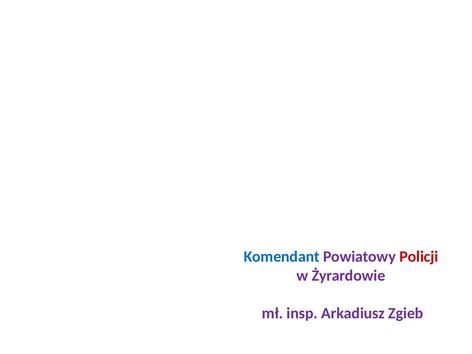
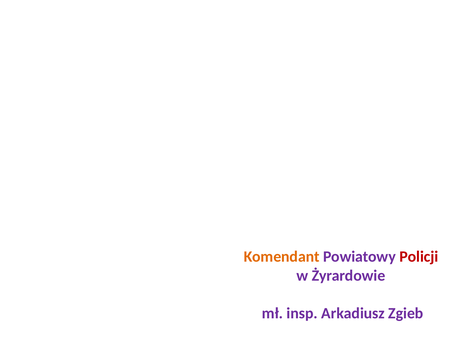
Komendant colour: blue -> orange
